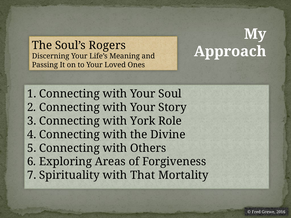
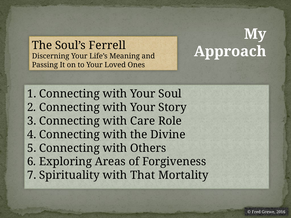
Rogers: Rogers -> Ferrell
York: York -> Care
